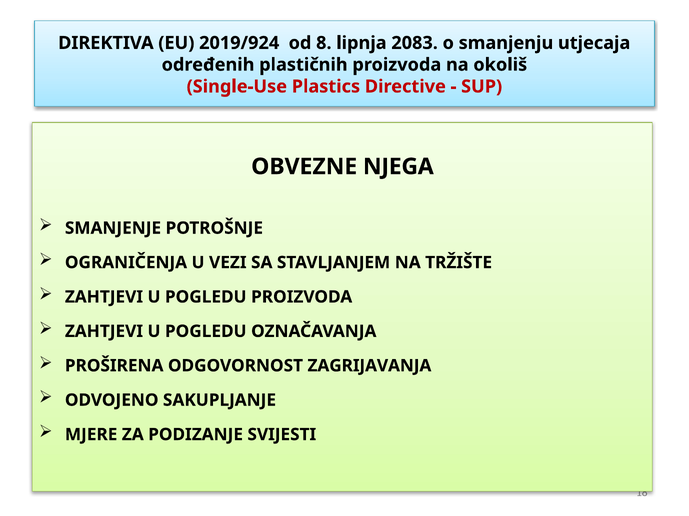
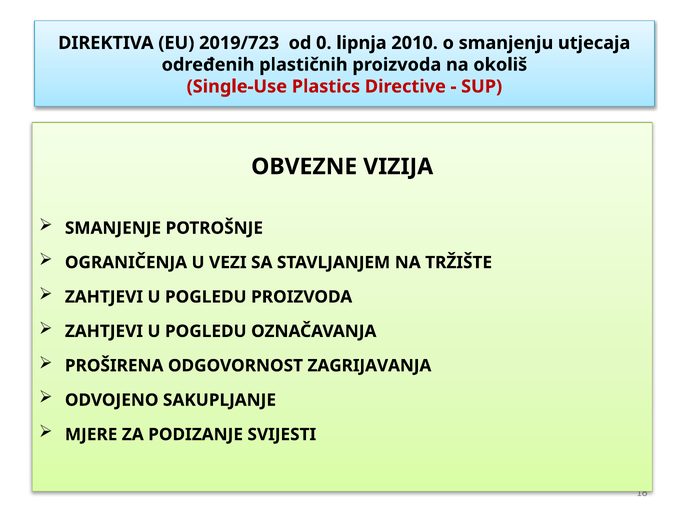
2019/924: 2019/924 -> 2019/723
8: 8 -> 0
2083: 2083 -> 2010
NJEGA: NJEGA -> VIZIJA
